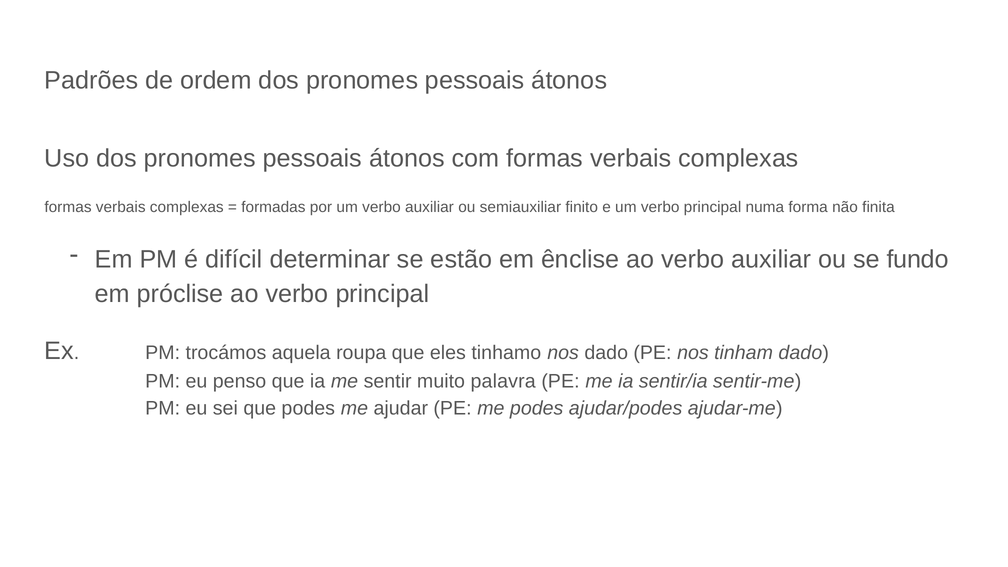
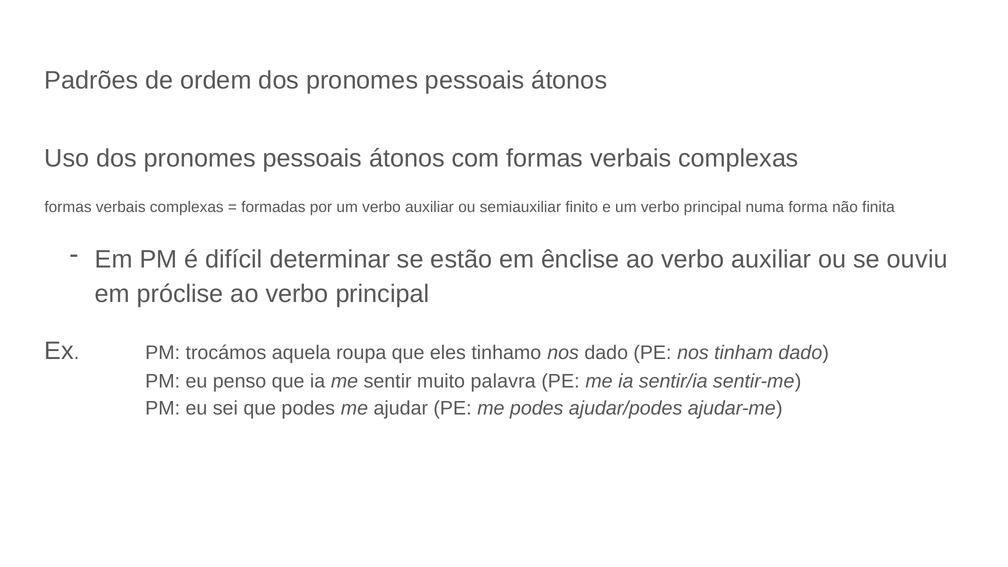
fundo: fundo -> ouviu
